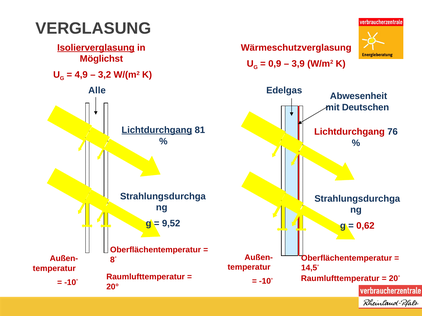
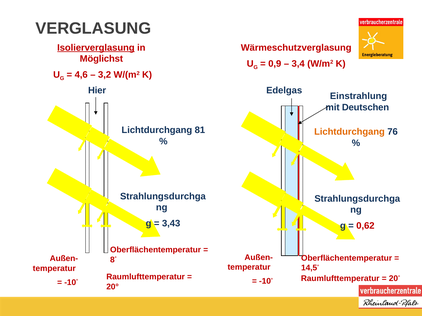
3,9: 3,9 -> 3,4
4,9: 4,9 -> 4,6
Alle: Alle -> Hier
Abwesenheit: Abwesenheit -> Einstrahlung
Lichtdurchgang at (157, 130) underline: present -> none
Lichtdurchgang at (349, 132) colour: red -> orange
9,52: 9,52 -> 3,43
